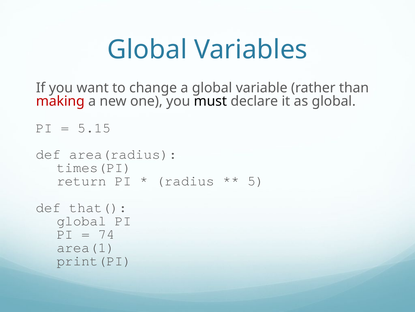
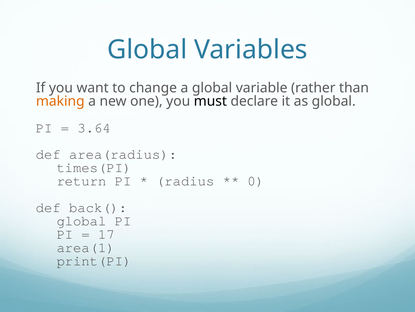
making colour: red -> orange
5.15: 5.15 -> 3.64
5: 5 -> 0
that(: that( -> back(
74: 74 -> 17
